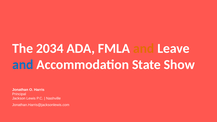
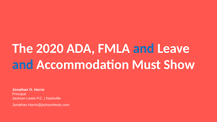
2034: 2034 -> 2020
and at (144, 48) colour: orange -> blue
State: State -> Must
